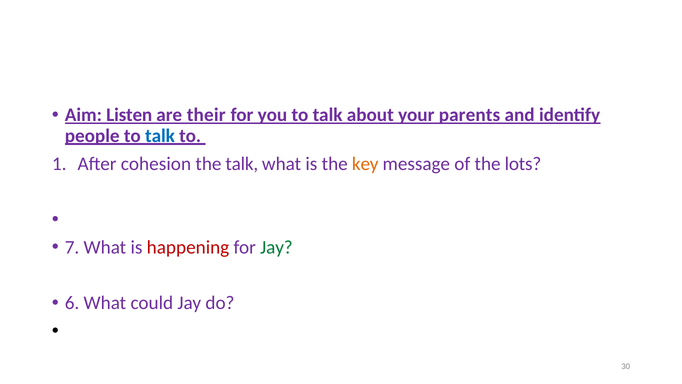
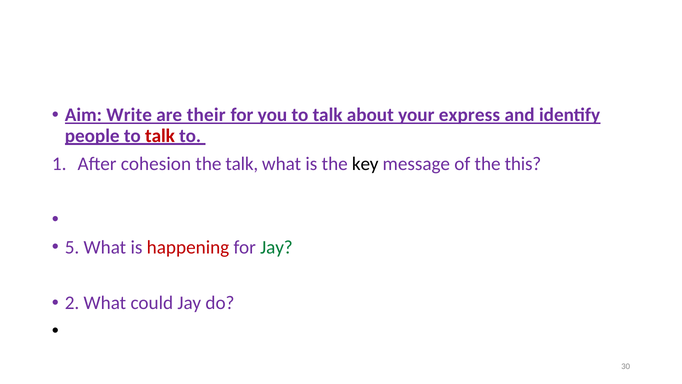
Listen: Listen -> Write
parents: parents -> express
talk at (160, 136) colour: blue -> red
key colour: orange -> black
lots: lots -> this
7: 7 -> 5
6: 6 -> 2
